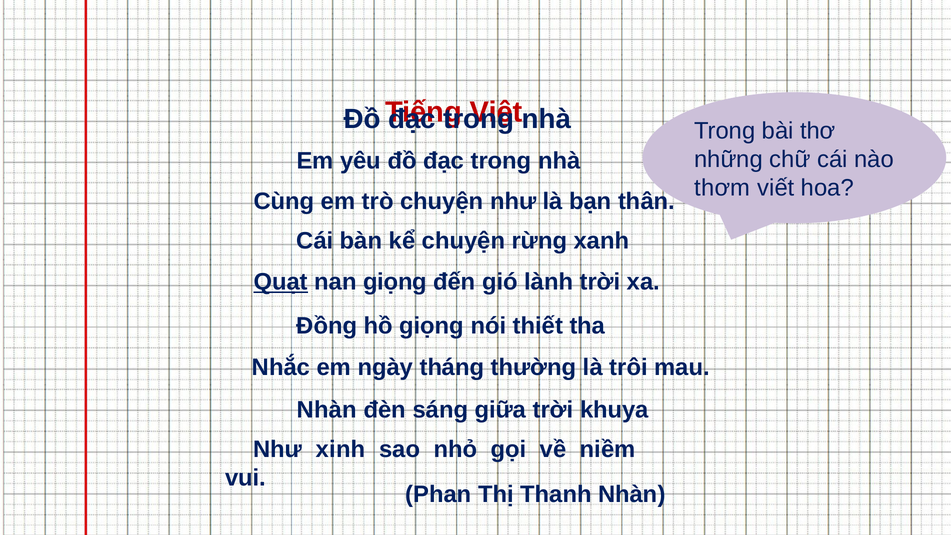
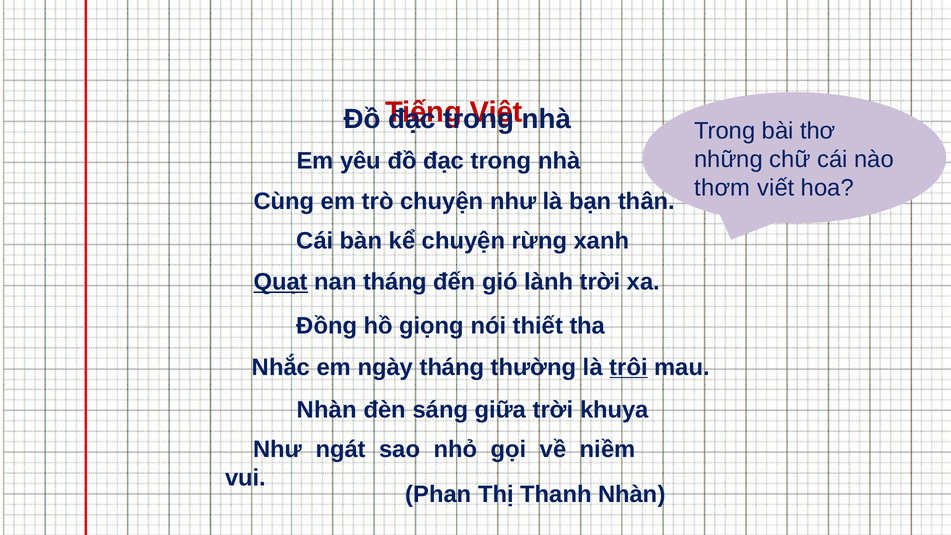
nan giọng: giọng -> tháng
trôi underline: none -> present
xinh: xinh -> ngát
